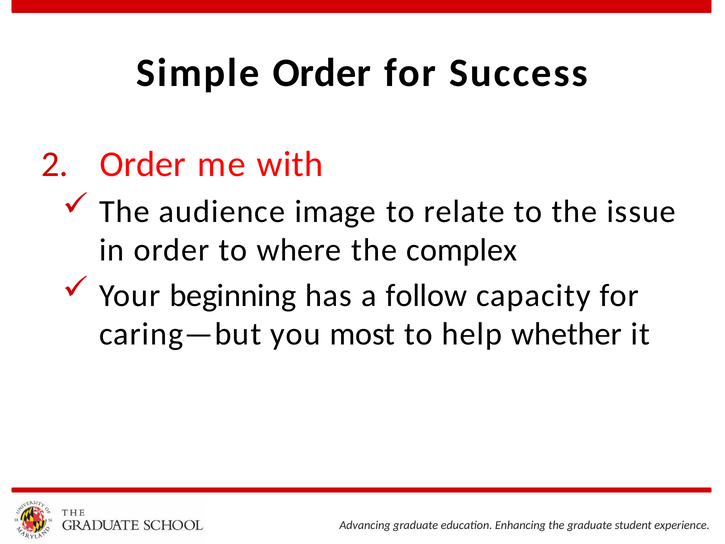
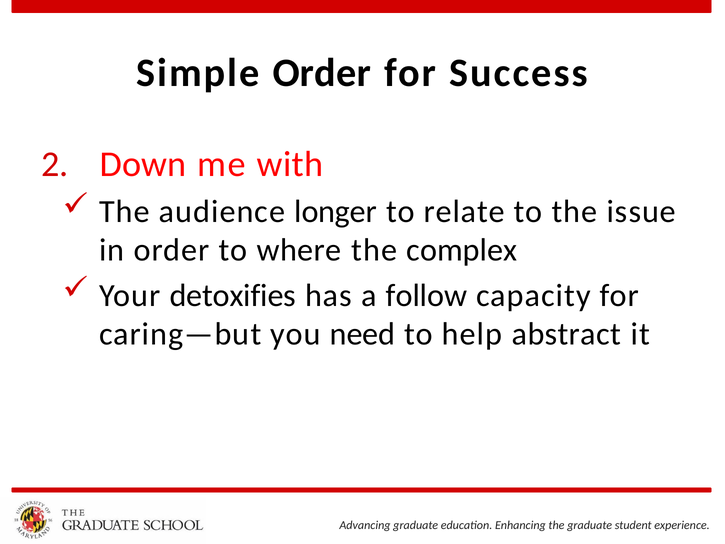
Order at (143, 164): Order -> Down
image: image -> longer
beginning: beginning -> detoxifies
most: most -> need
whether: whether -> abstract
